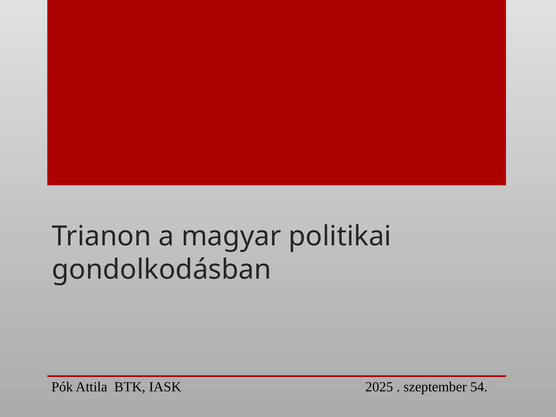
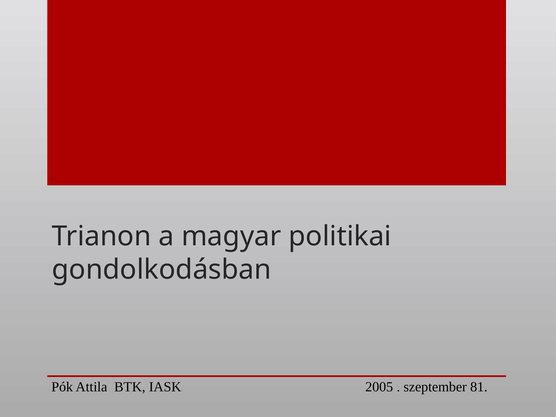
2025: 2025 -> 2005
54: 54 -> 81
